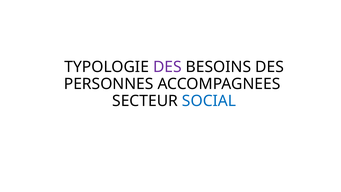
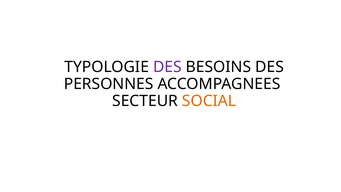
SOCIAL colour: blue -> orange
